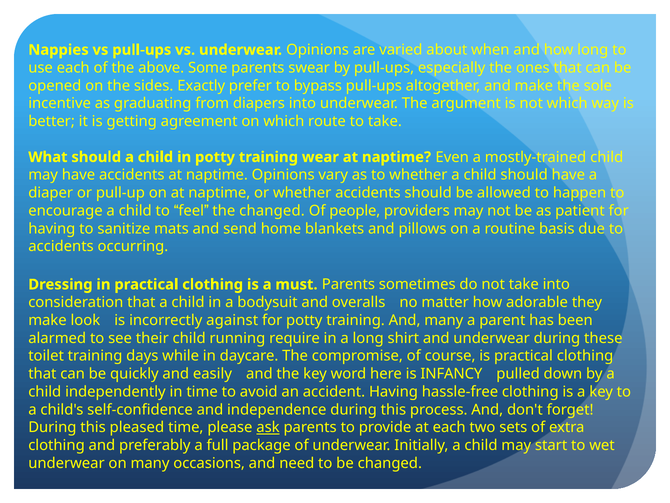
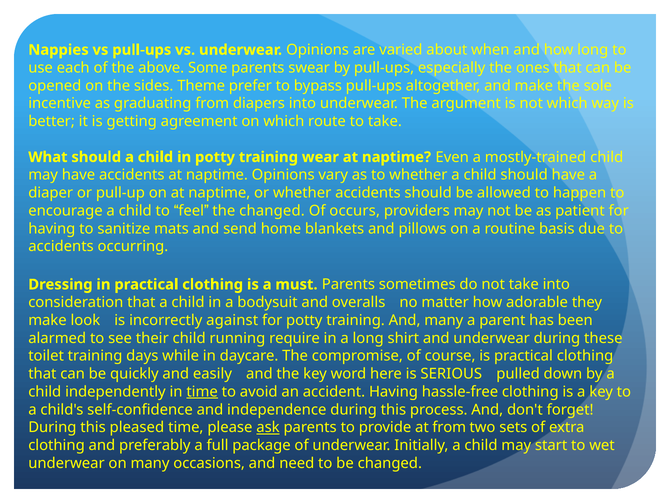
Exactly: Exactly -> Theme
people: people -> occurs
INFANCY: INFANCY -> SERIOUS
time at (202, 391) underline: none -> present
at each: each -> from
